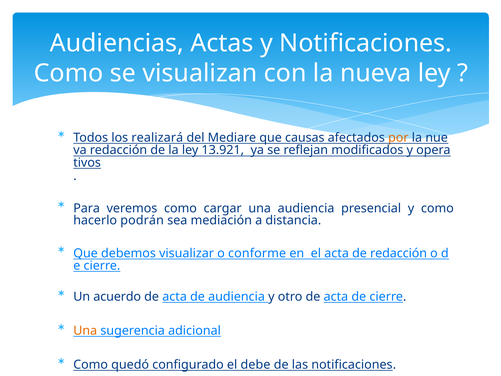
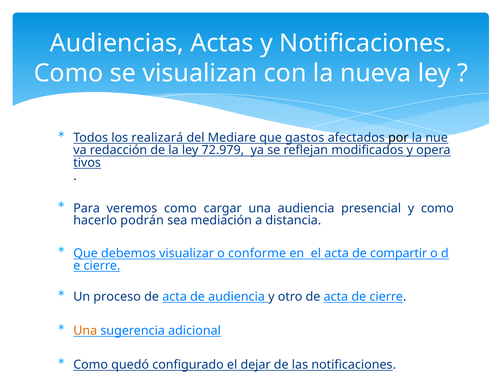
causas: causas -> gastos
por colour: orange -> black
13.921: 13.921 -> 72.979
de redacción: redacción -> compartir
acuerdo: acuerdo -> proceso
debe: debe -> dejar
